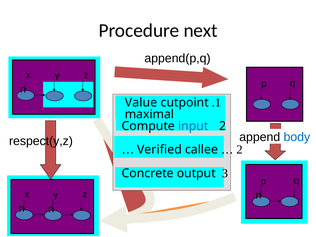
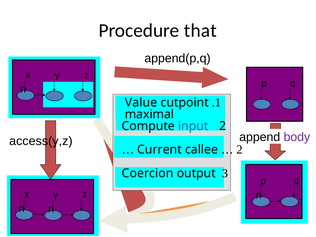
next: next -> that
body colour: blue -> purple
respect(y,z: respect(y,z -> access(y,z
Verified: Verified -> Current
Concrete: Concrete -> Coercion
